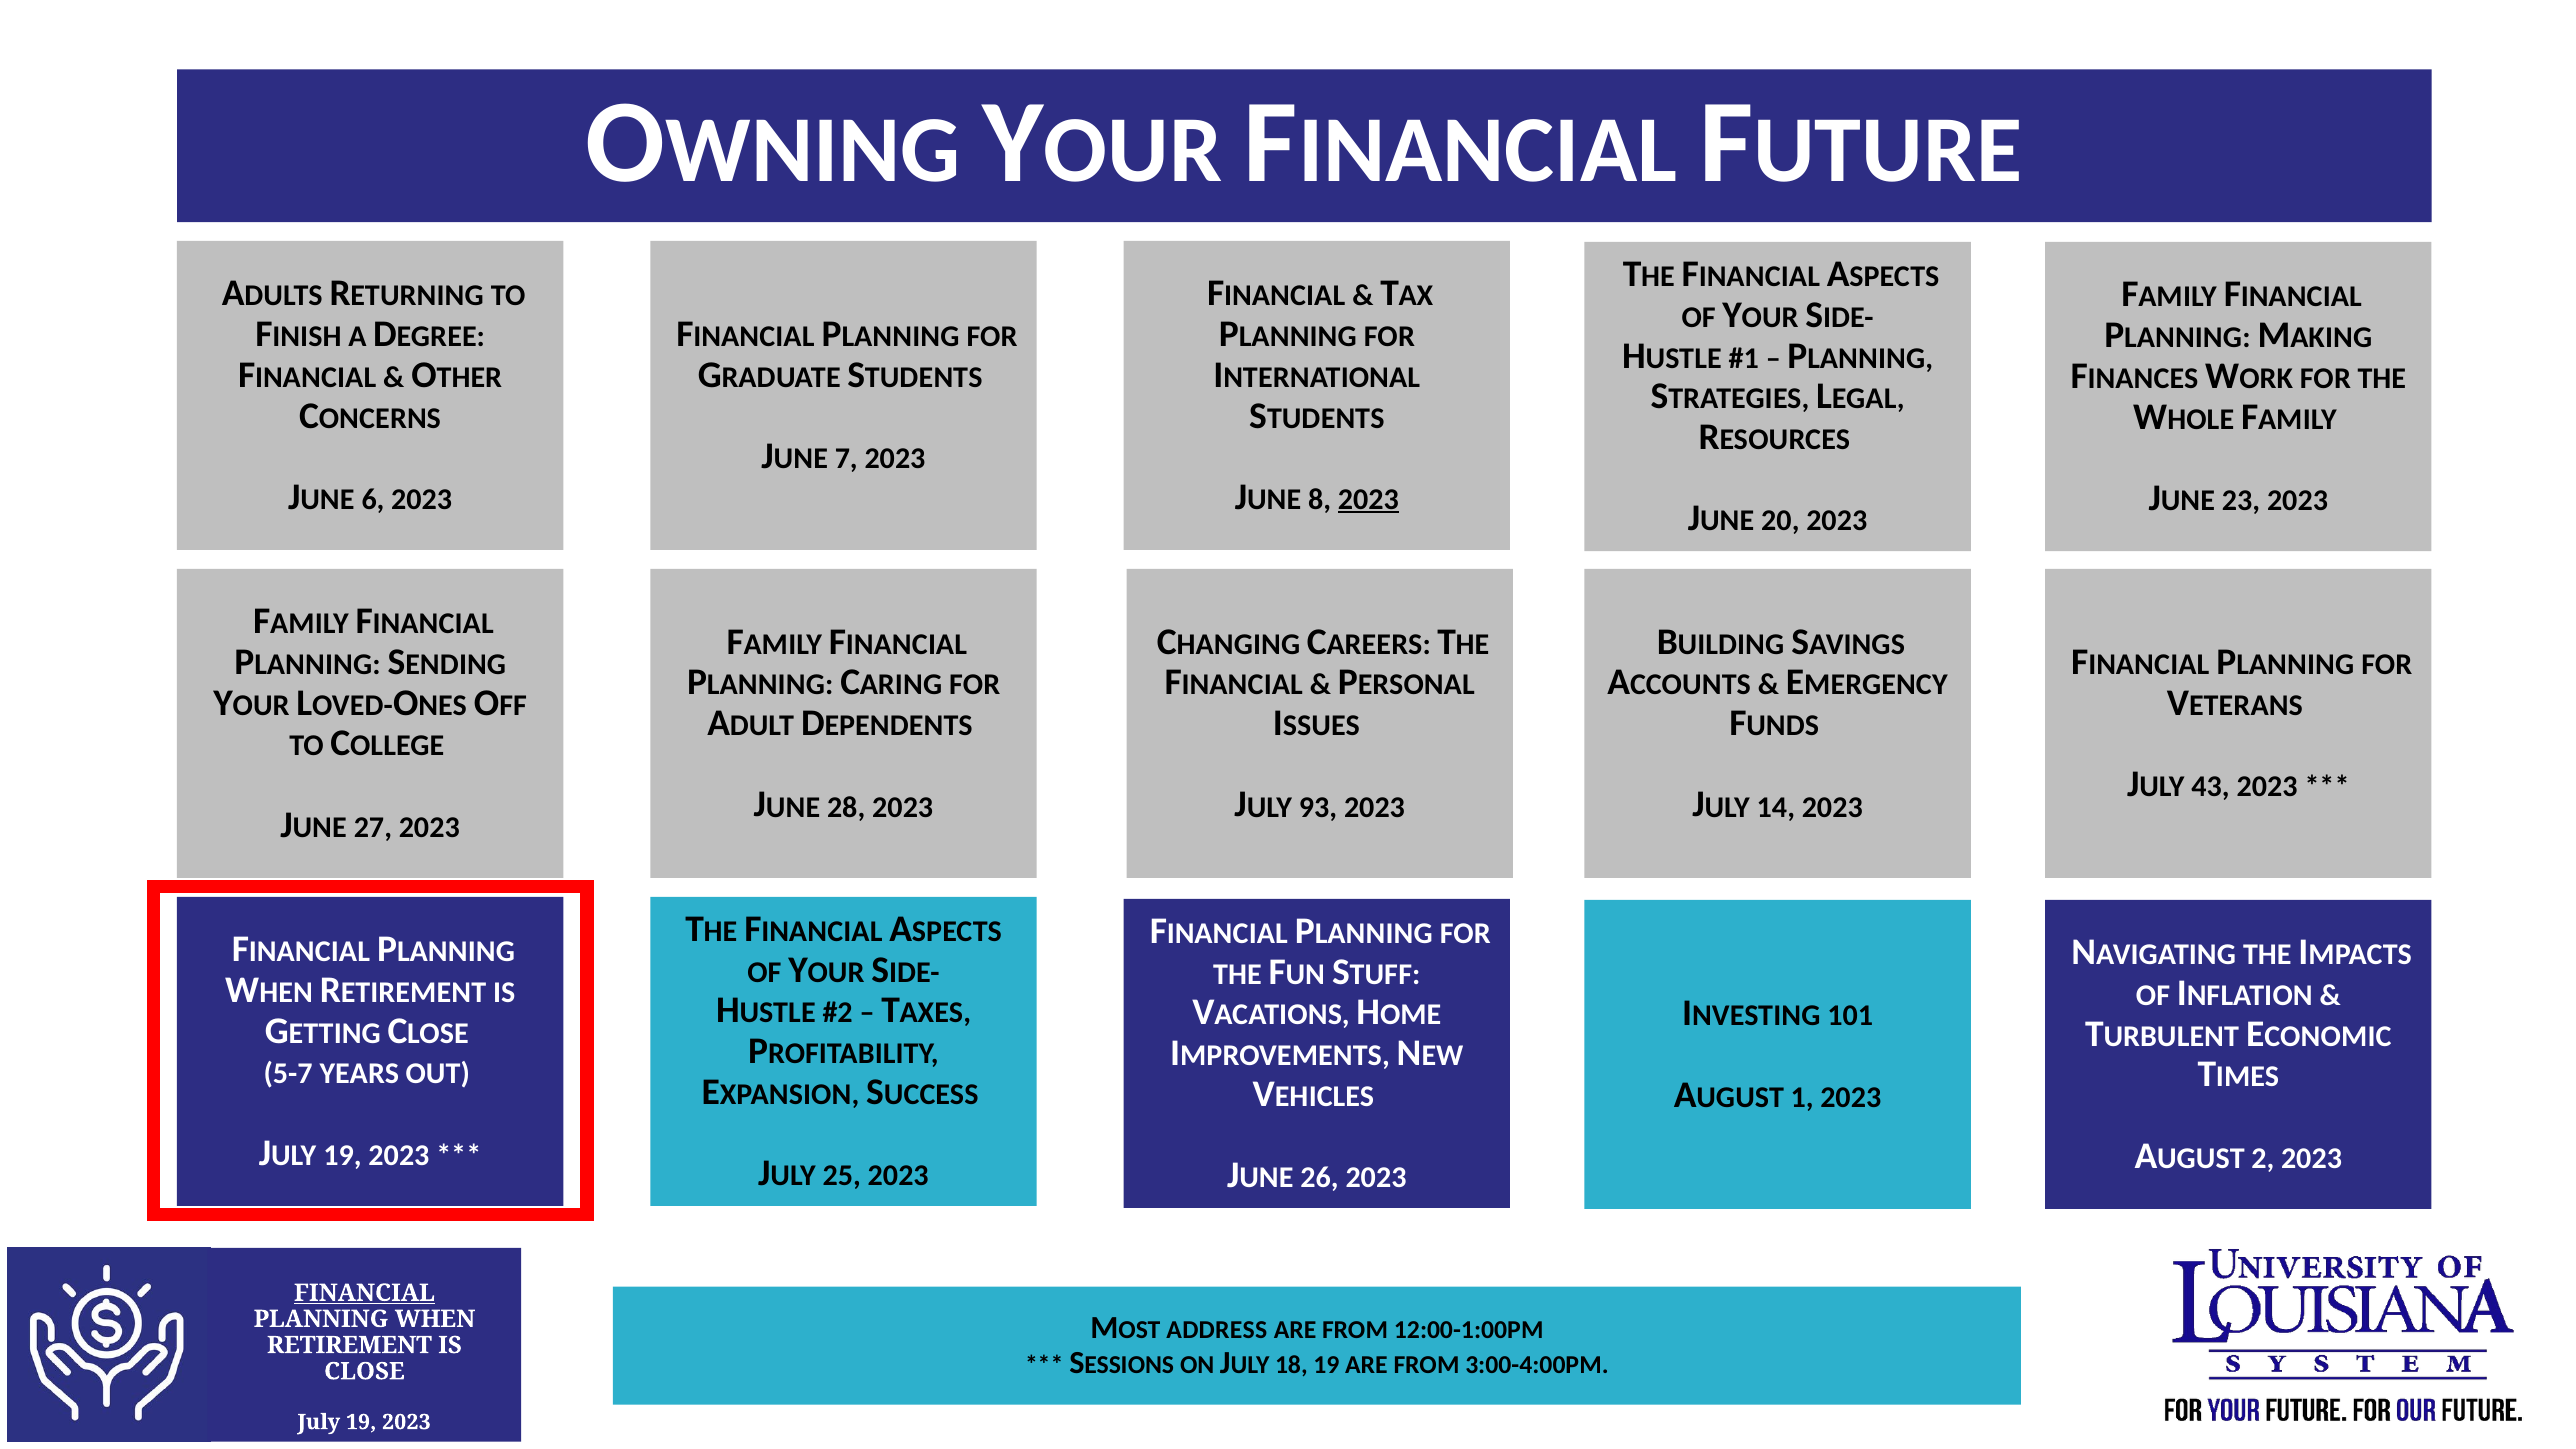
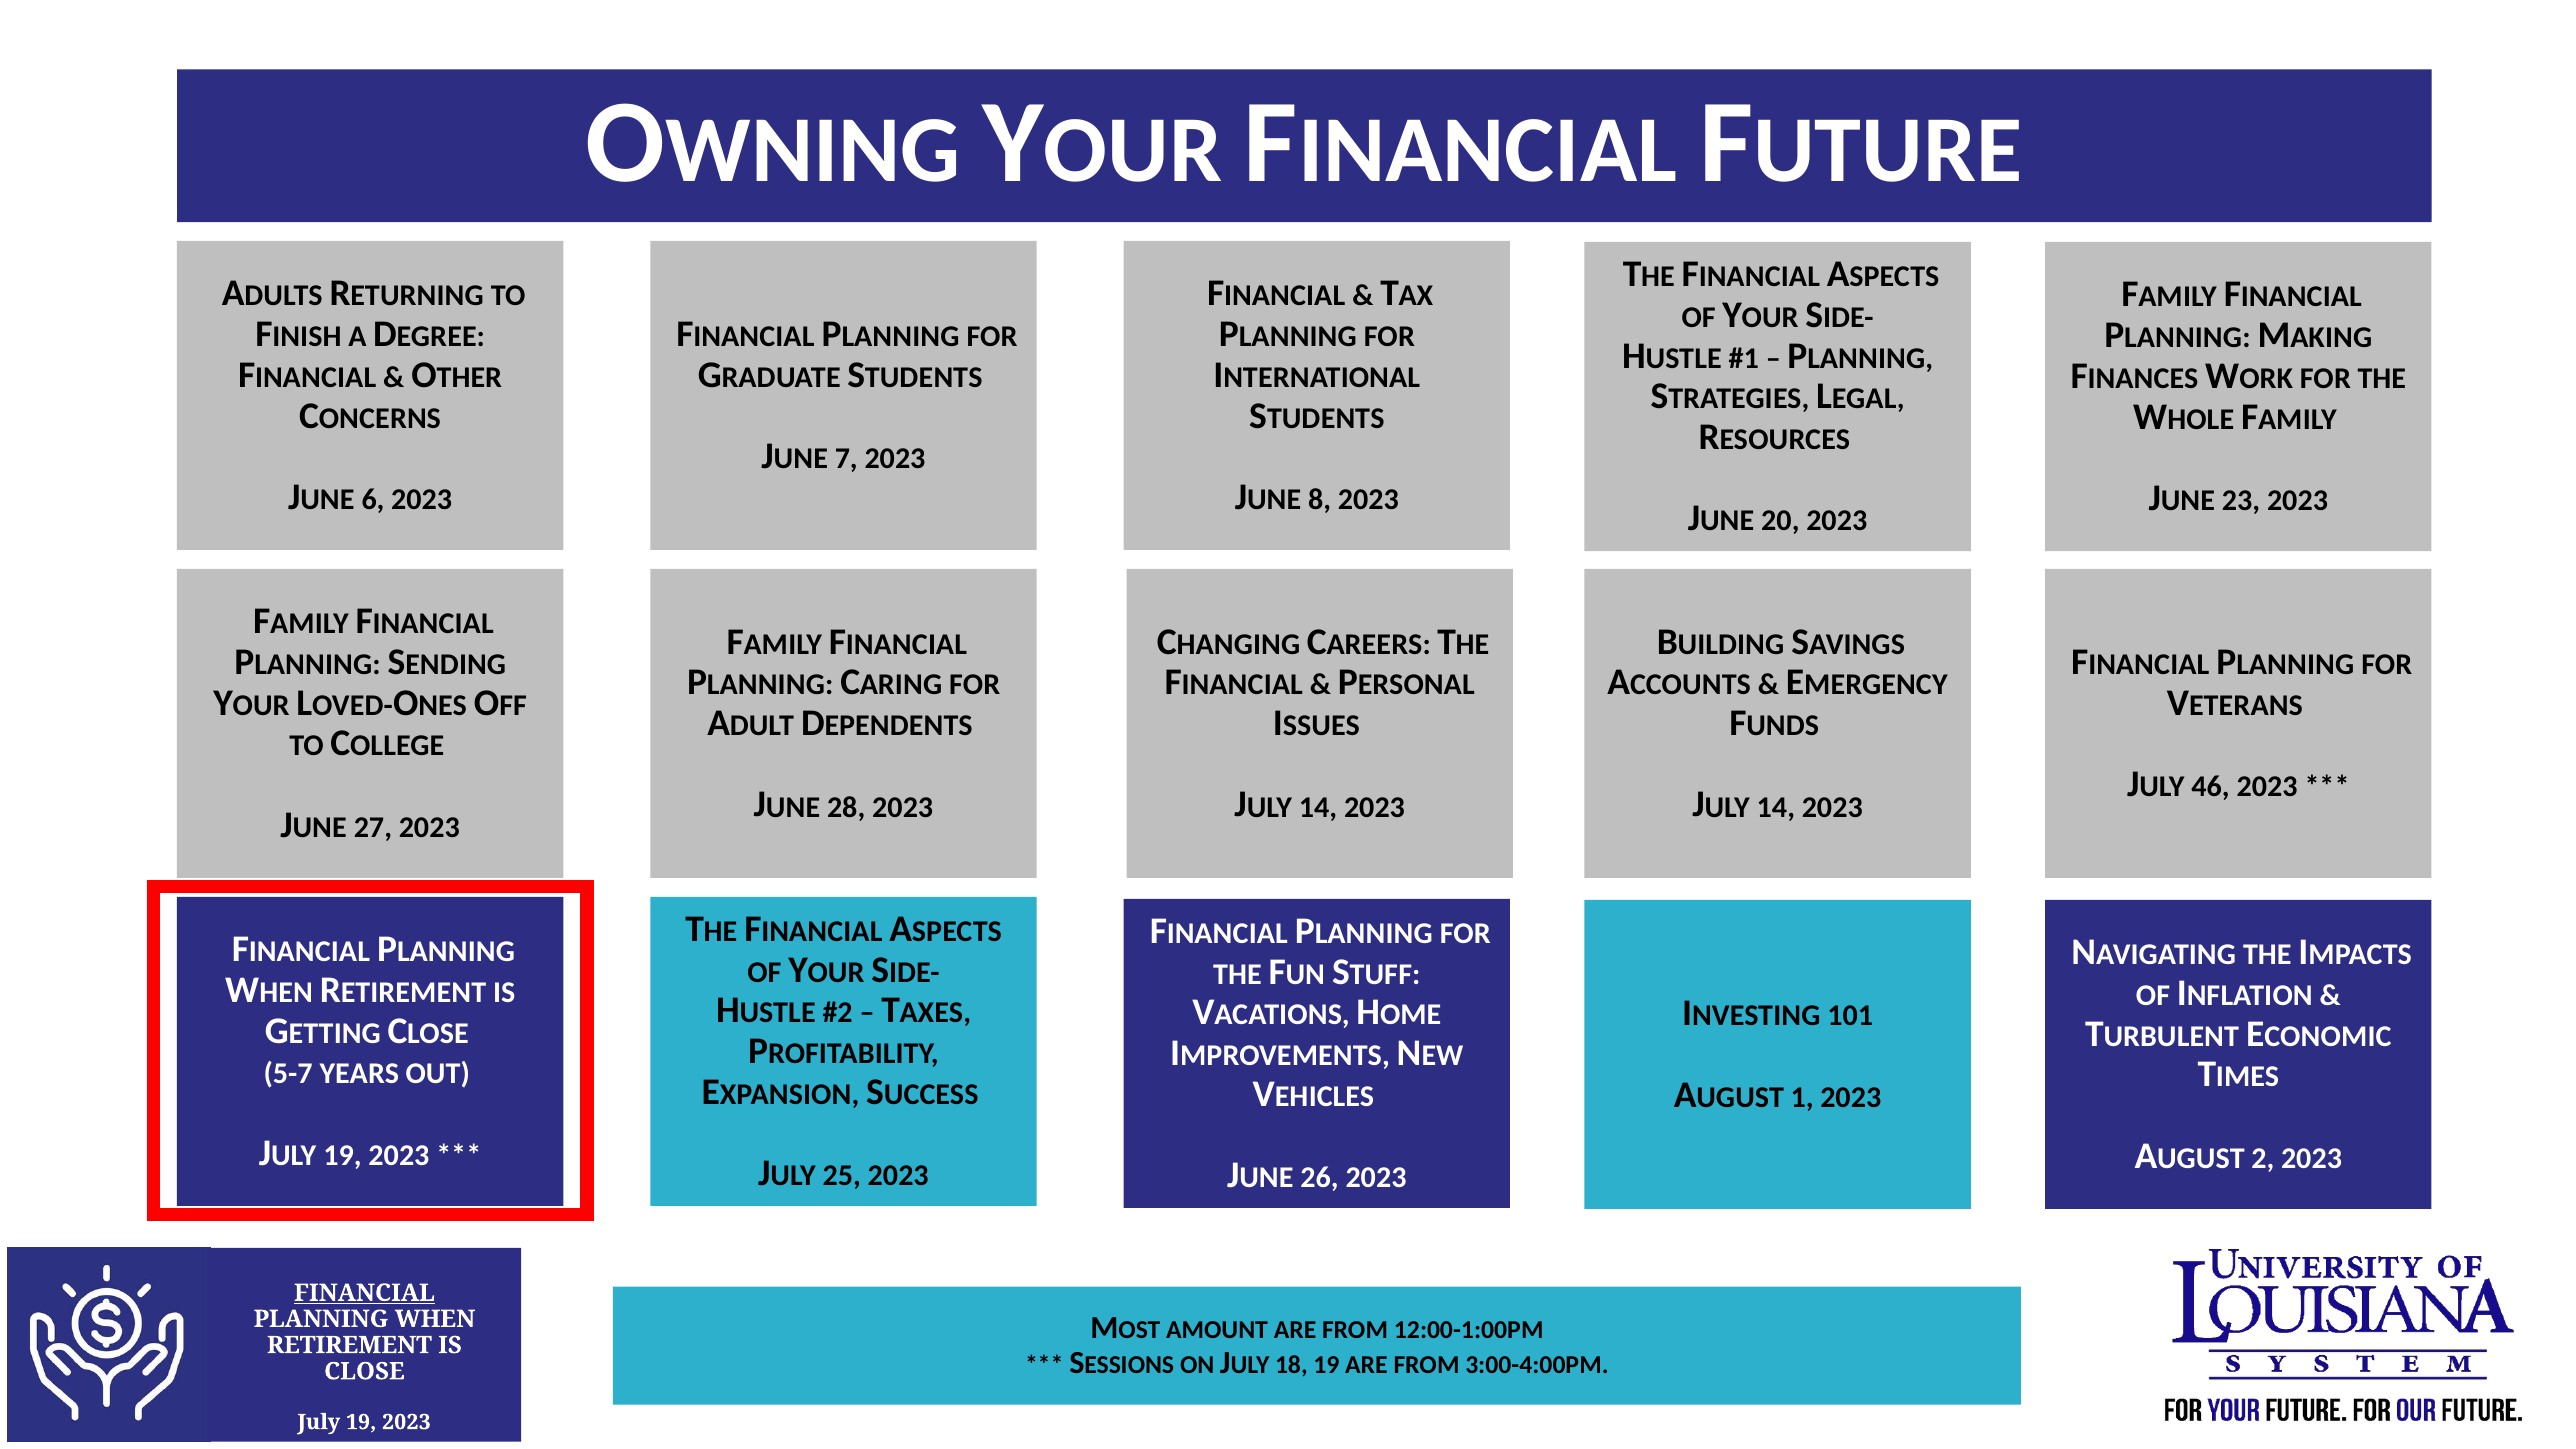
2023 at (1368, 499) underline: present -> none
43: 43 -> 46
93 at (1318, 807): 93 -> 14
ADDRESS: ADDRESS -> AMOUNT
